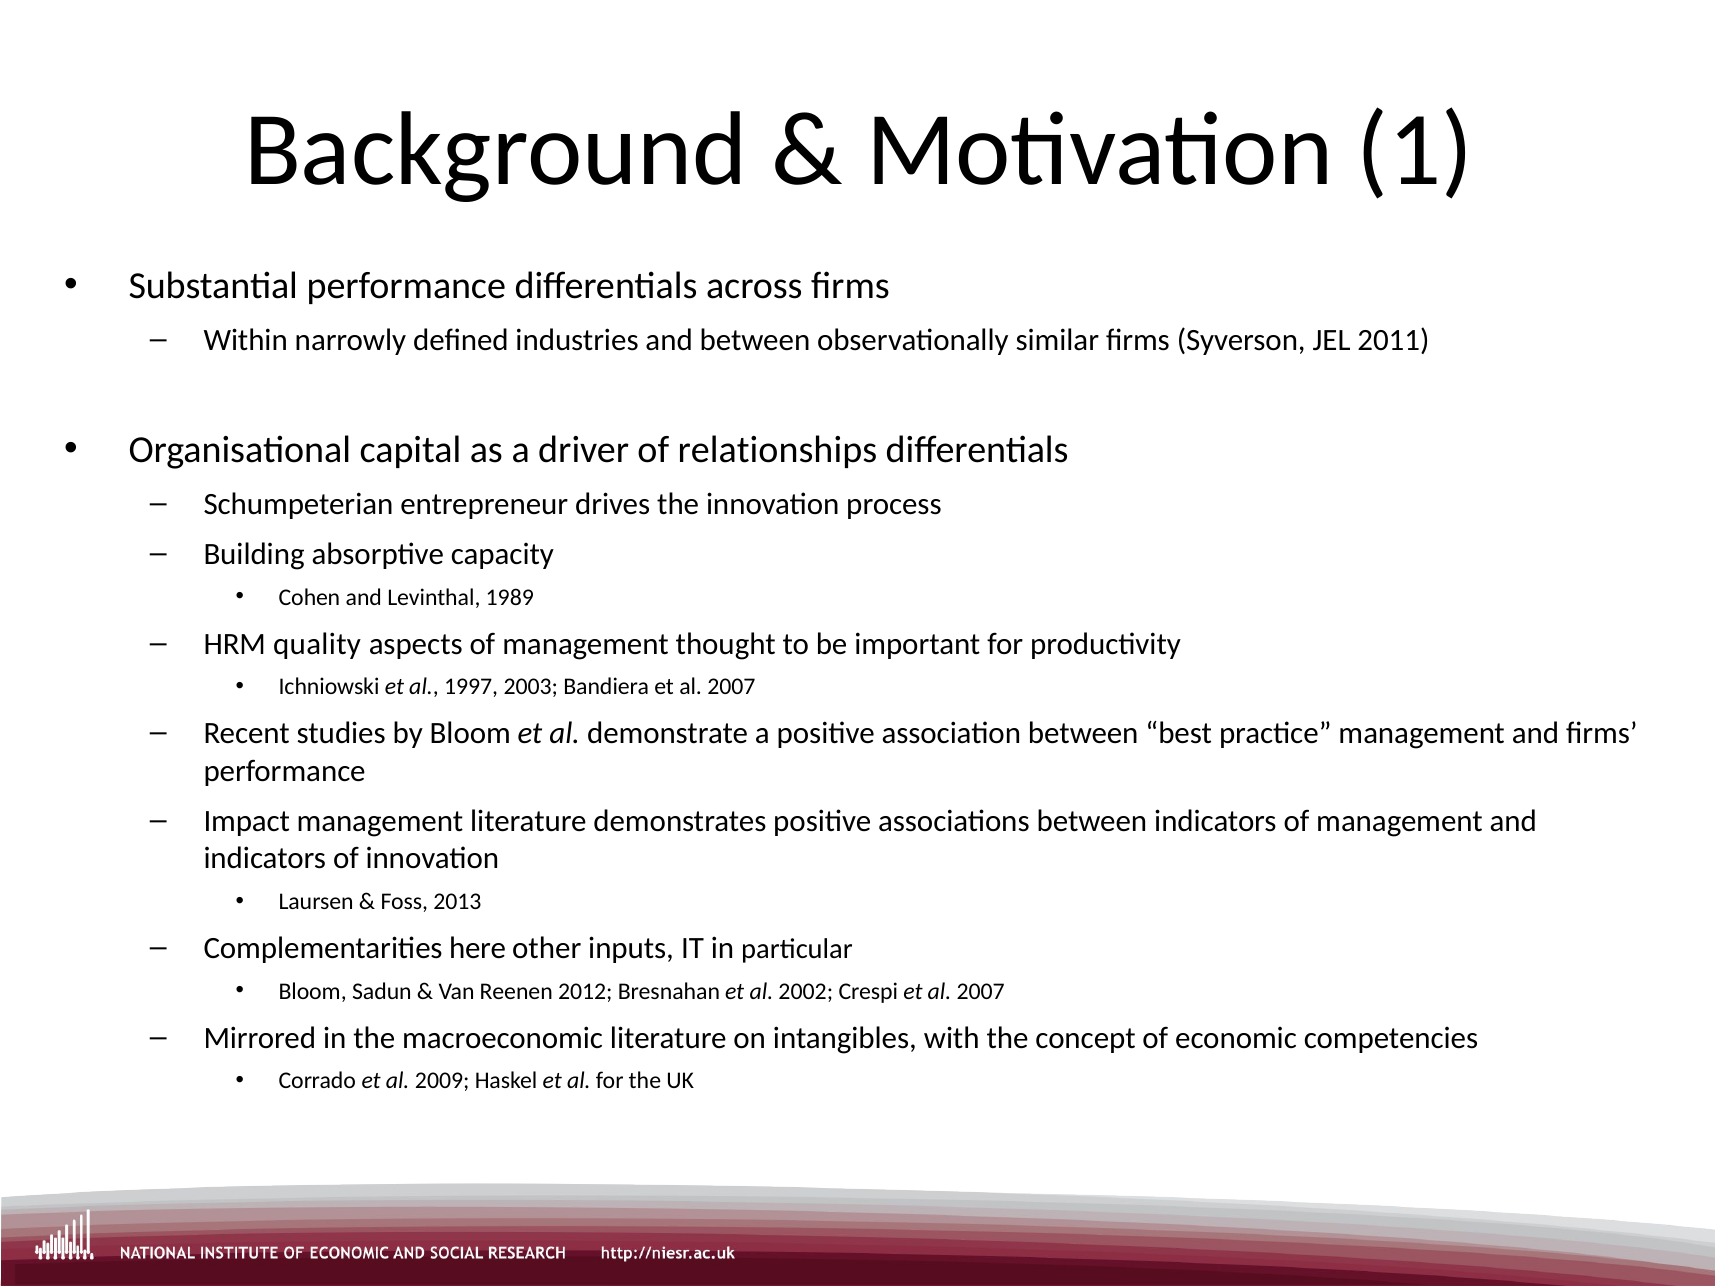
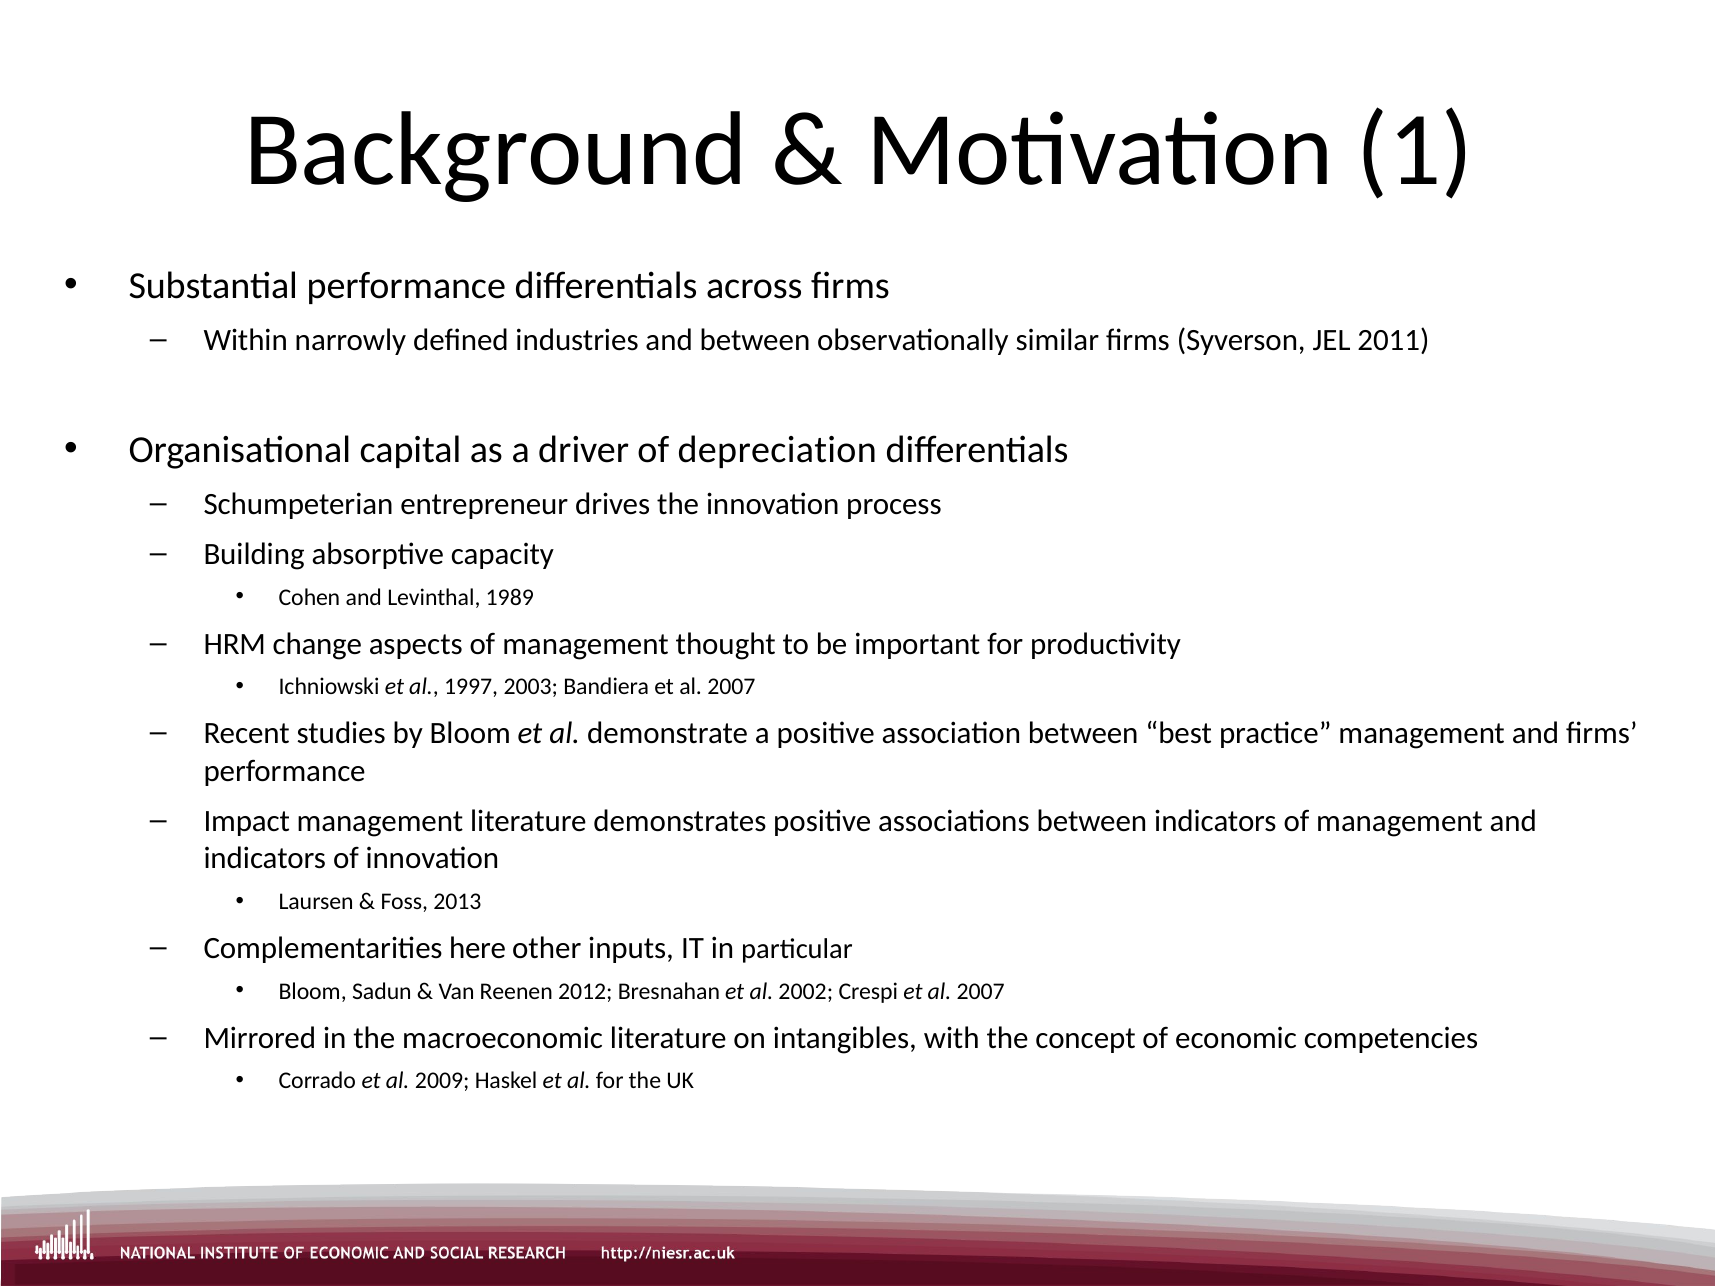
relationships: relationships -> depreciation
quality: quality -> change
